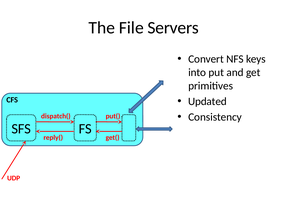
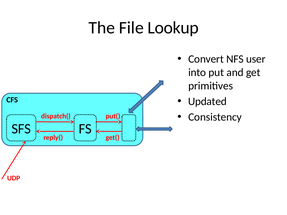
Servers: Servers -> Lookup
keys: keys -> user
